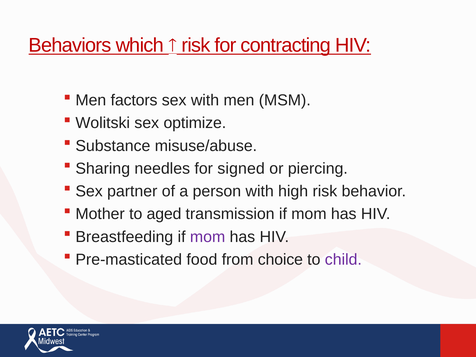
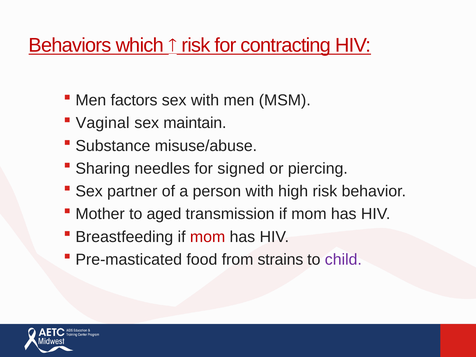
Wolitski: Wolitski -> Vaginal
optimize: optimize -> maintain
mom at (208, 237) colour: purple -> red
choice: choice -> strains
